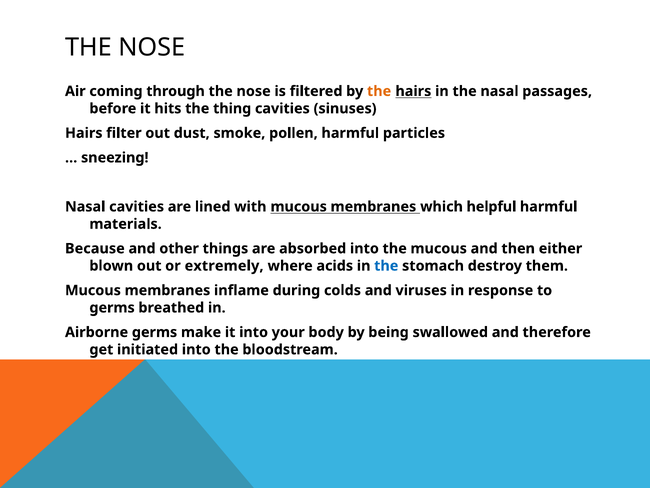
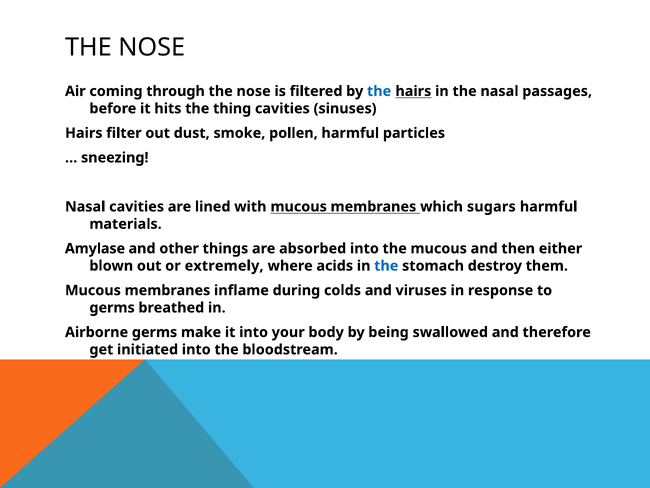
the at (379, 91) colour: orange -> blue
helpful: helpful -> sugars
Because: Because -> Amylase
